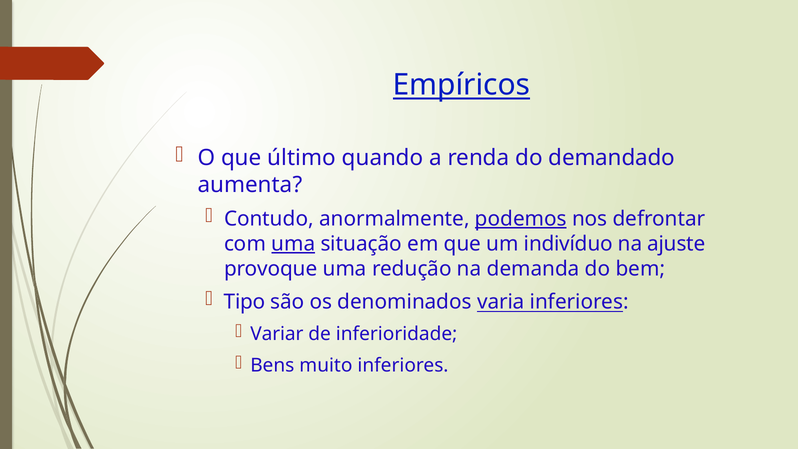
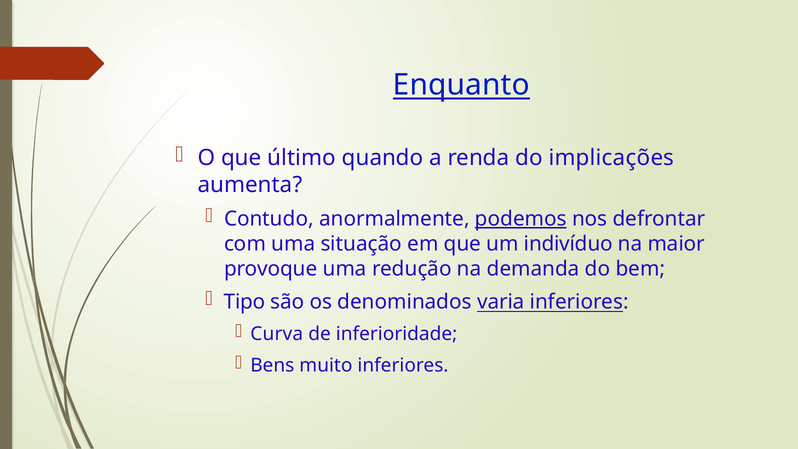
Empíricos: Empíricos -> Enquanto
demandado: demandado -> implicações
uma at (293, 244) underline: present -> none
ajuste: ajuste -> maior
Variar: Variar -> Curva
